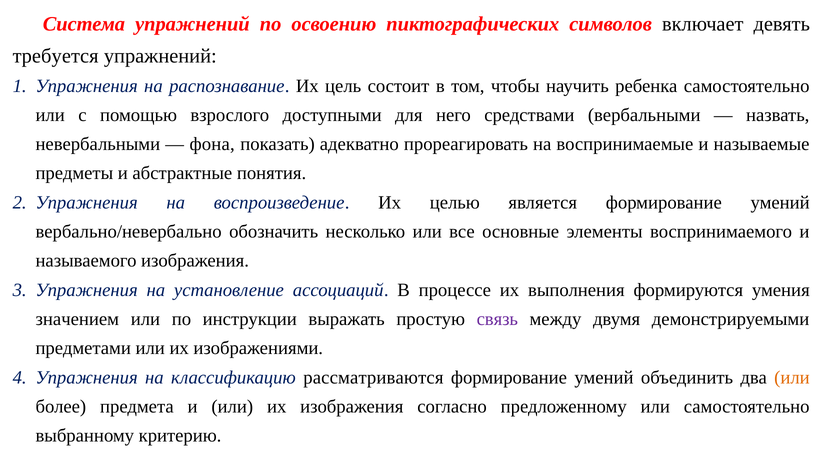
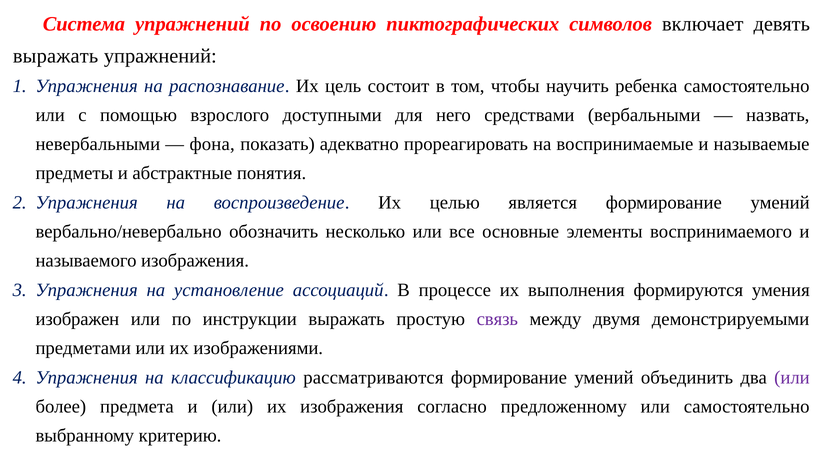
требуется at (56, 56): требуется -> выражать
значением: значением -> изображен
или at (792, 377) colour: orange -> purple
